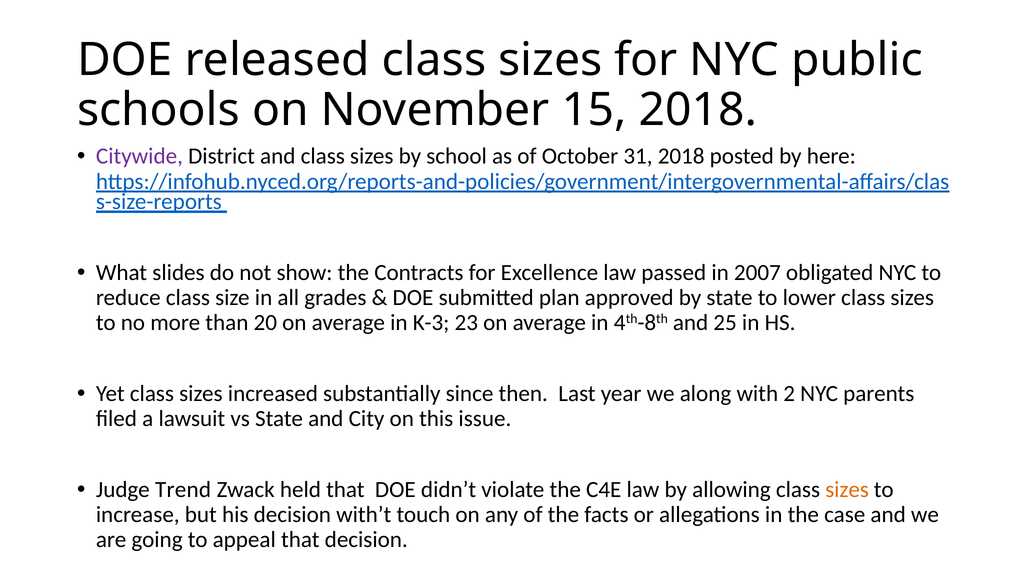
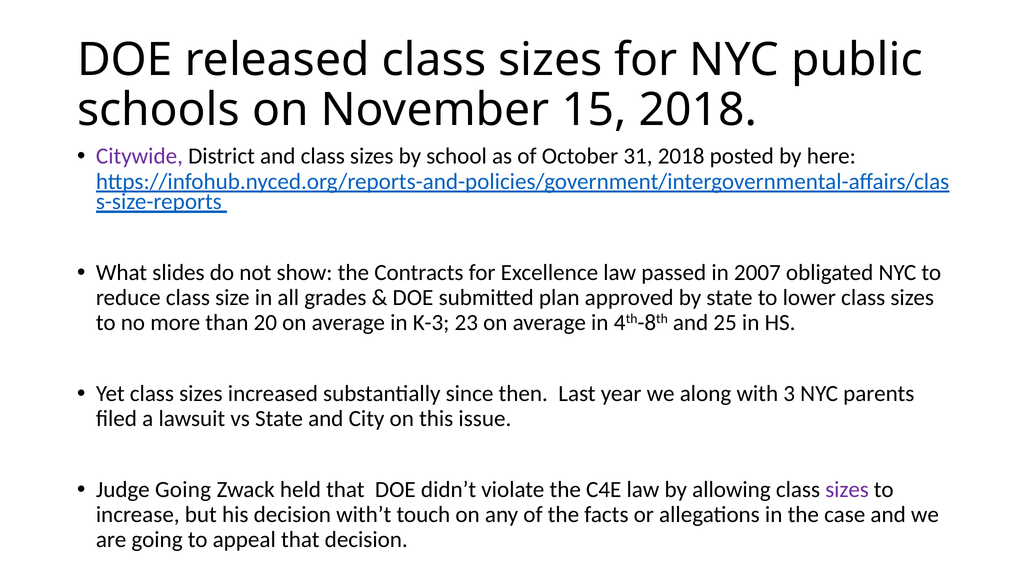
2: 2 -> 3
Judge Trend: Trend -> Going
sizes at (847, 490) colour: orange -> purple
